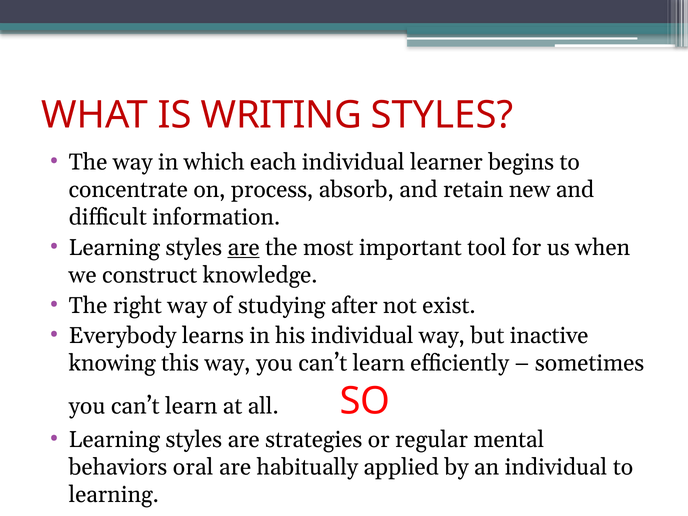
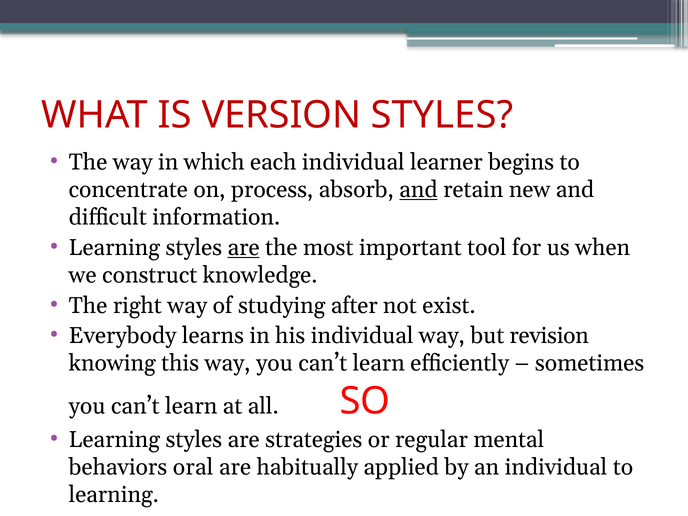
WRITING: WRITING -> VERSION
and at (418, 190) underline: none -> present
inactive: inactive -> revision
